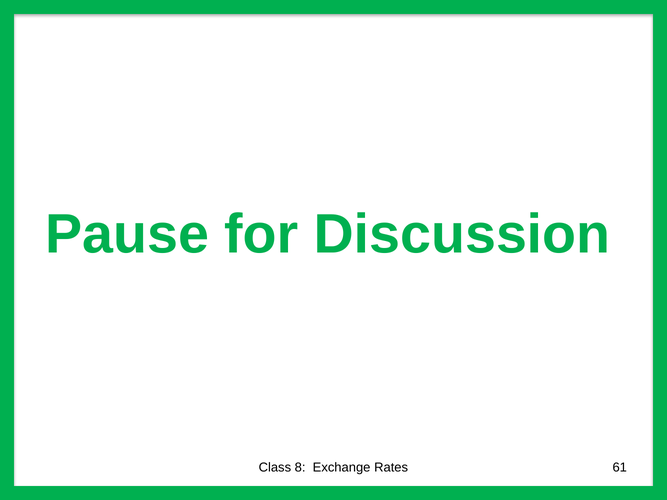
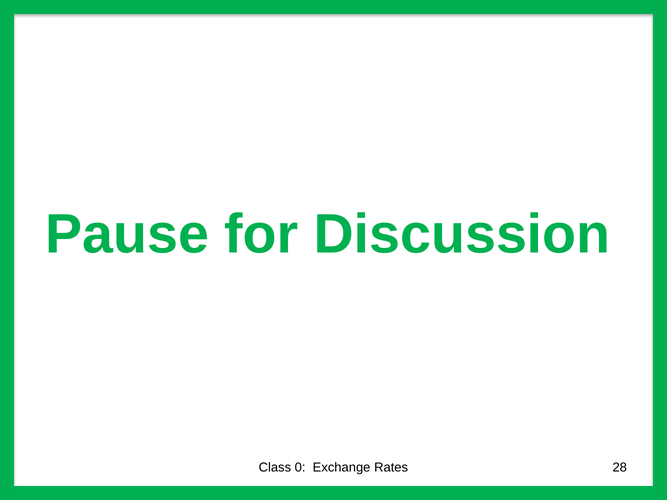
8: 8 -> 0
61: 61 -> 28
